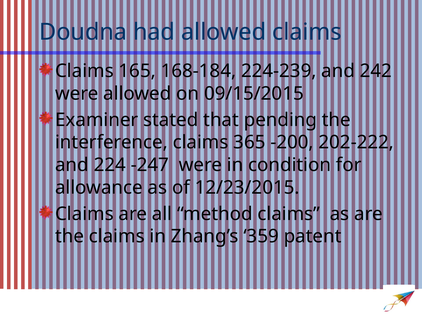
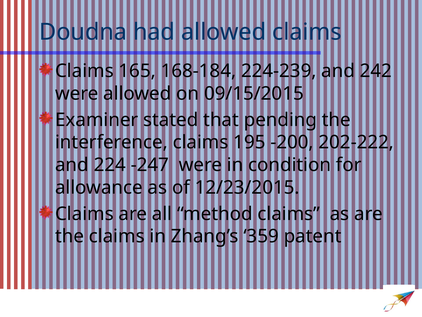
365: 365 -> 195
